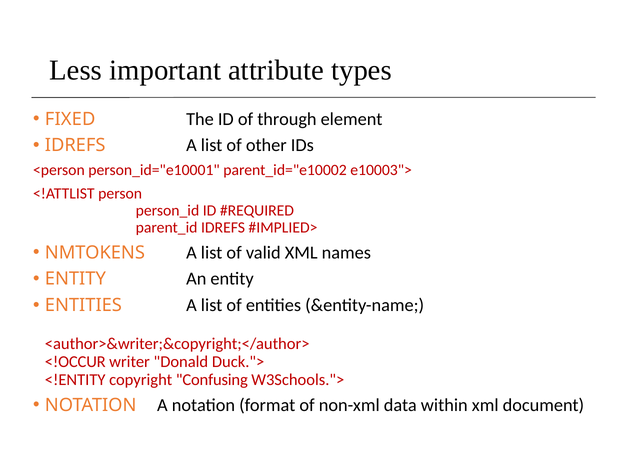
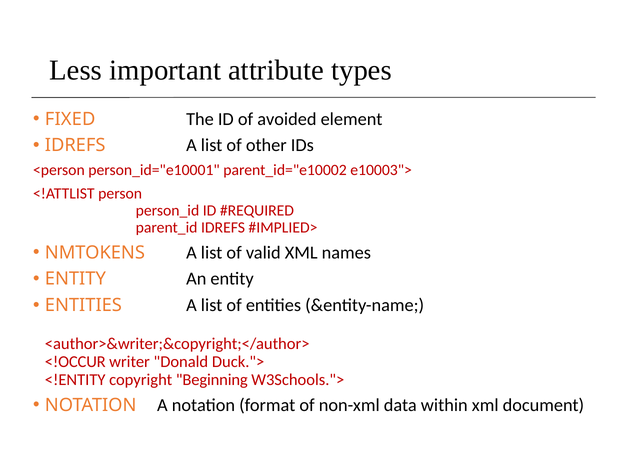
through: through -> avoided
Confusing: Confusing -> Beginning
